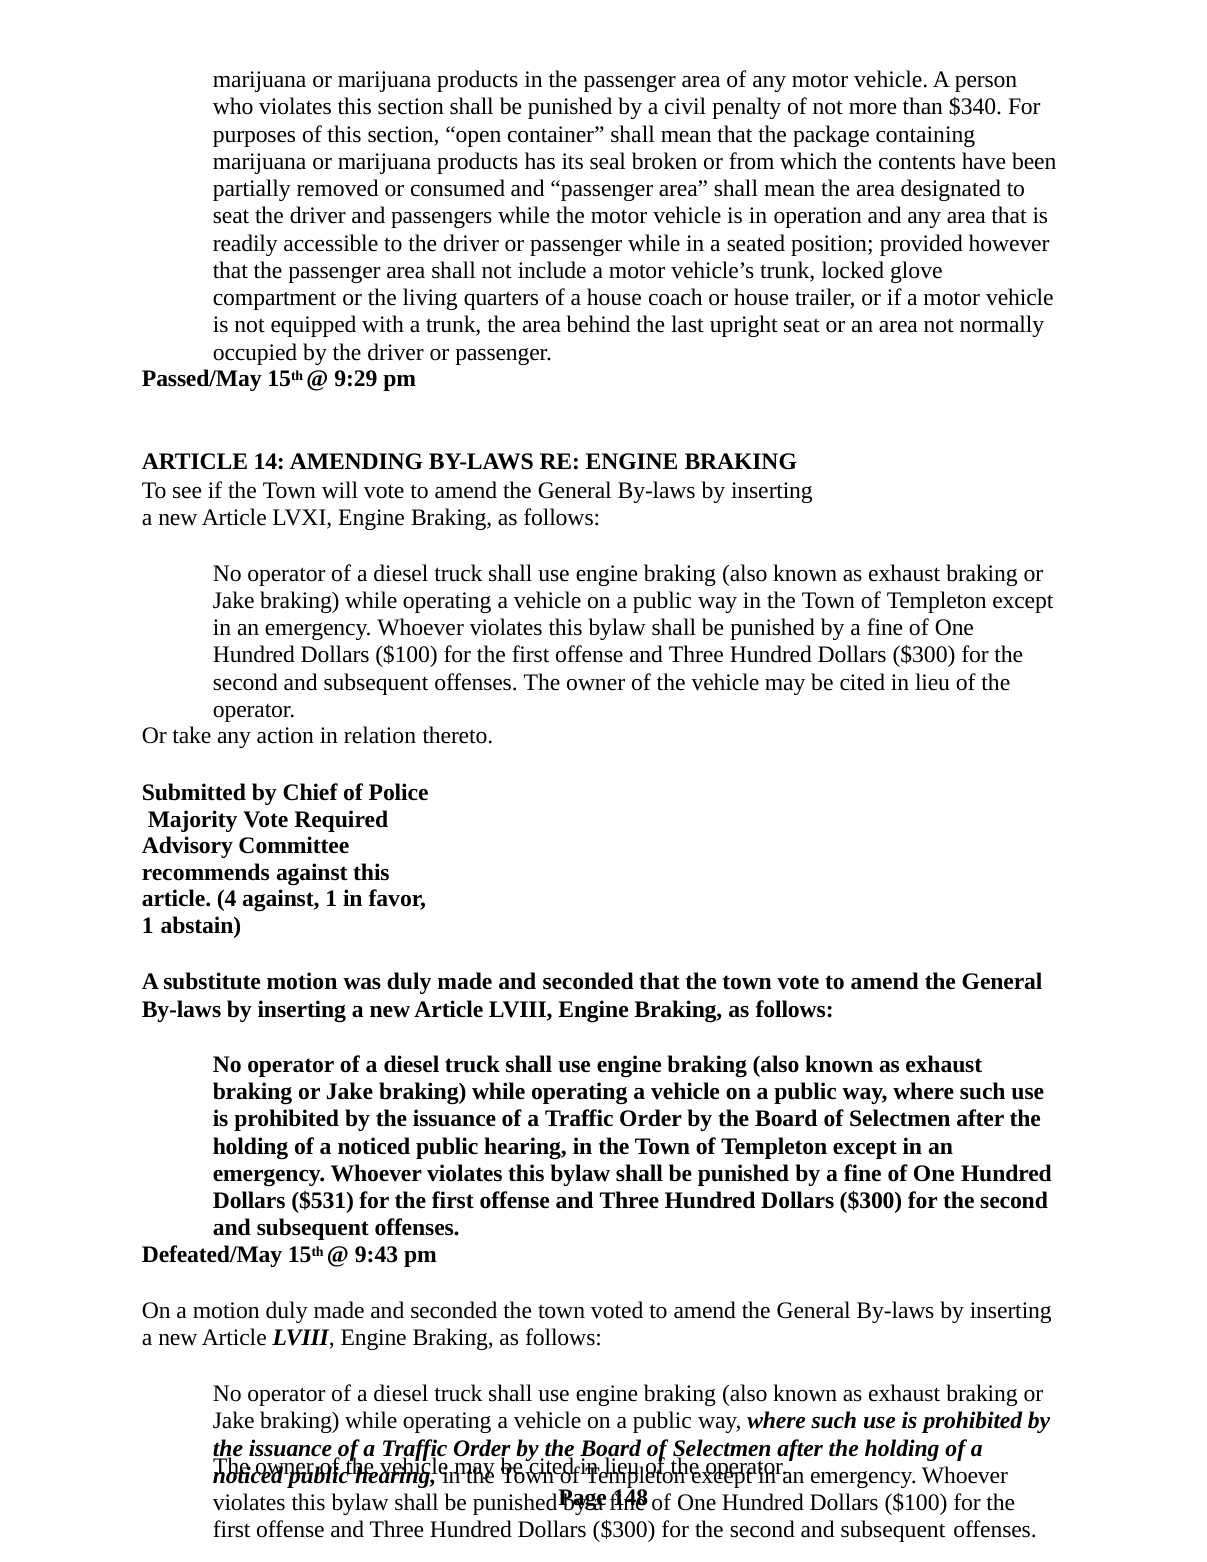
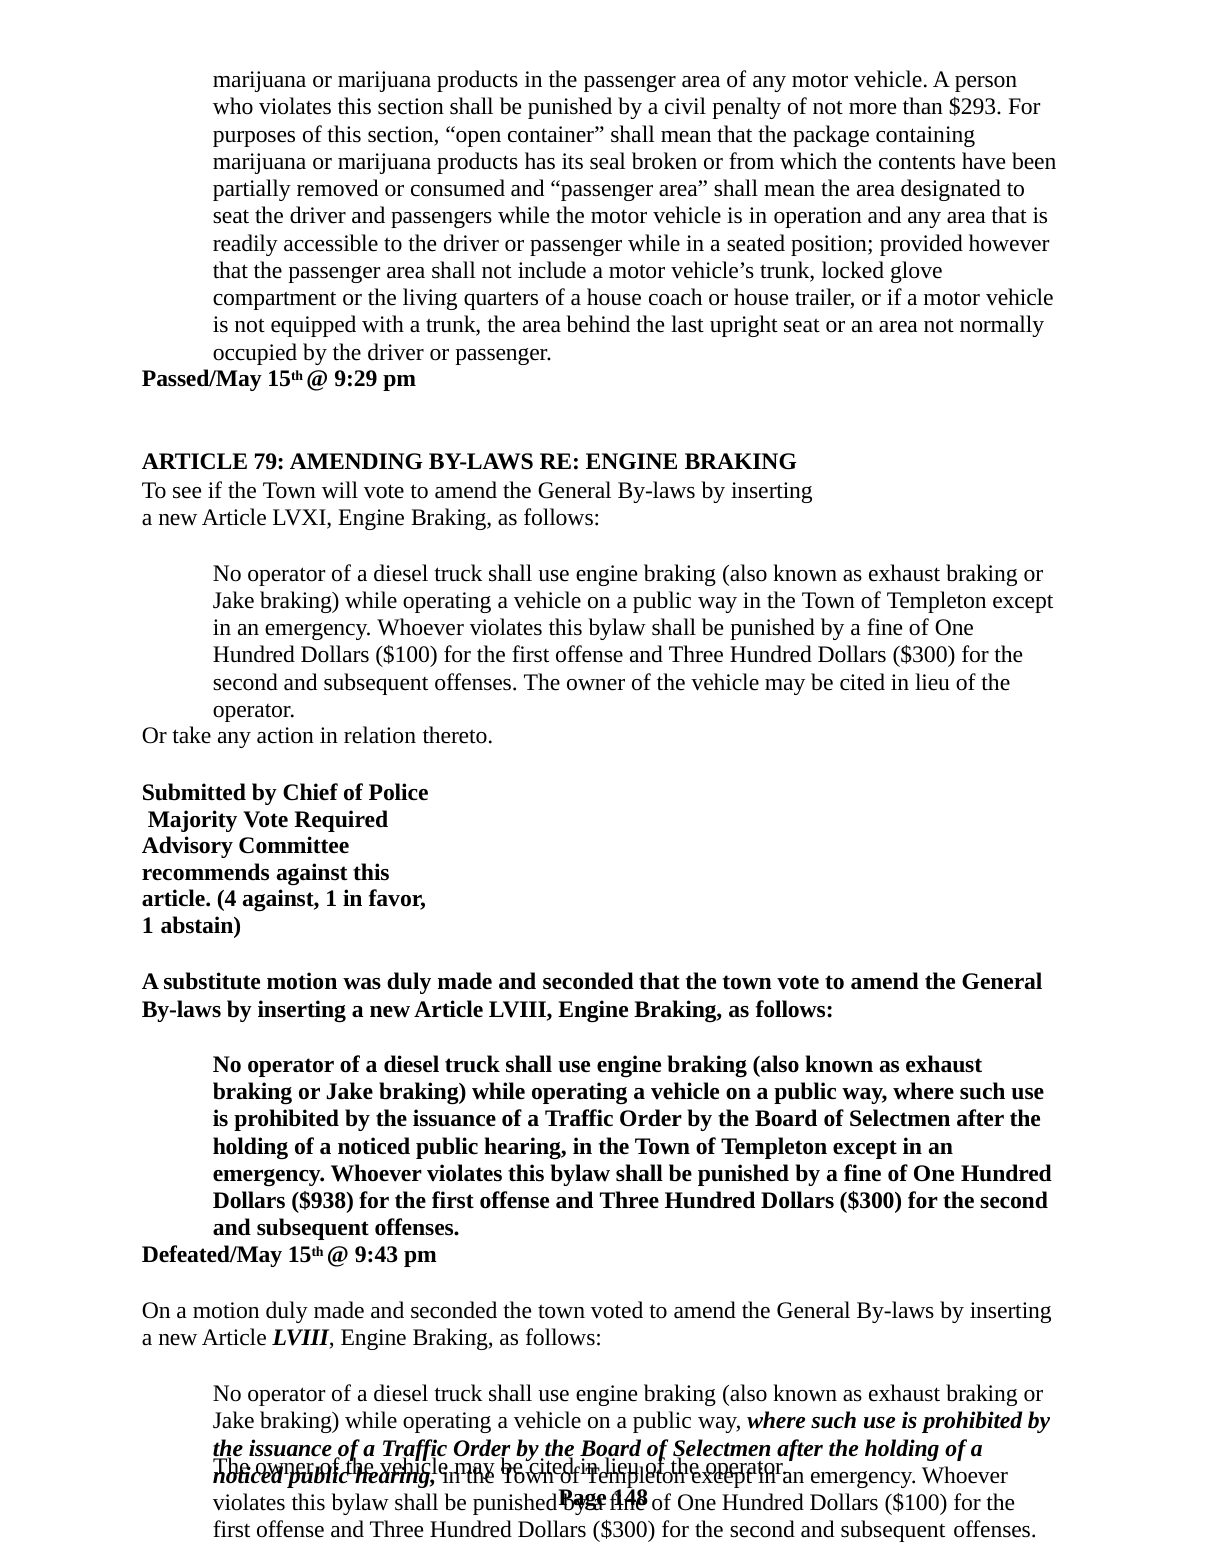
$340: $340 -> $293
14: 14 -> 79
$531: $531 -> $938
